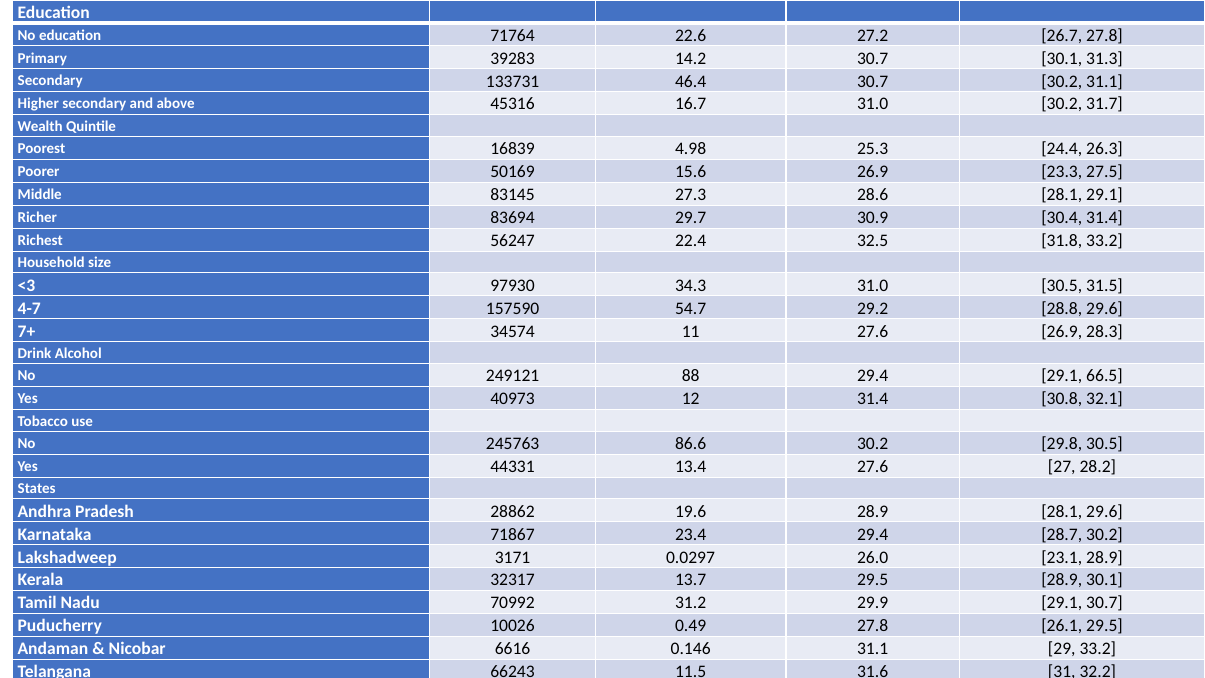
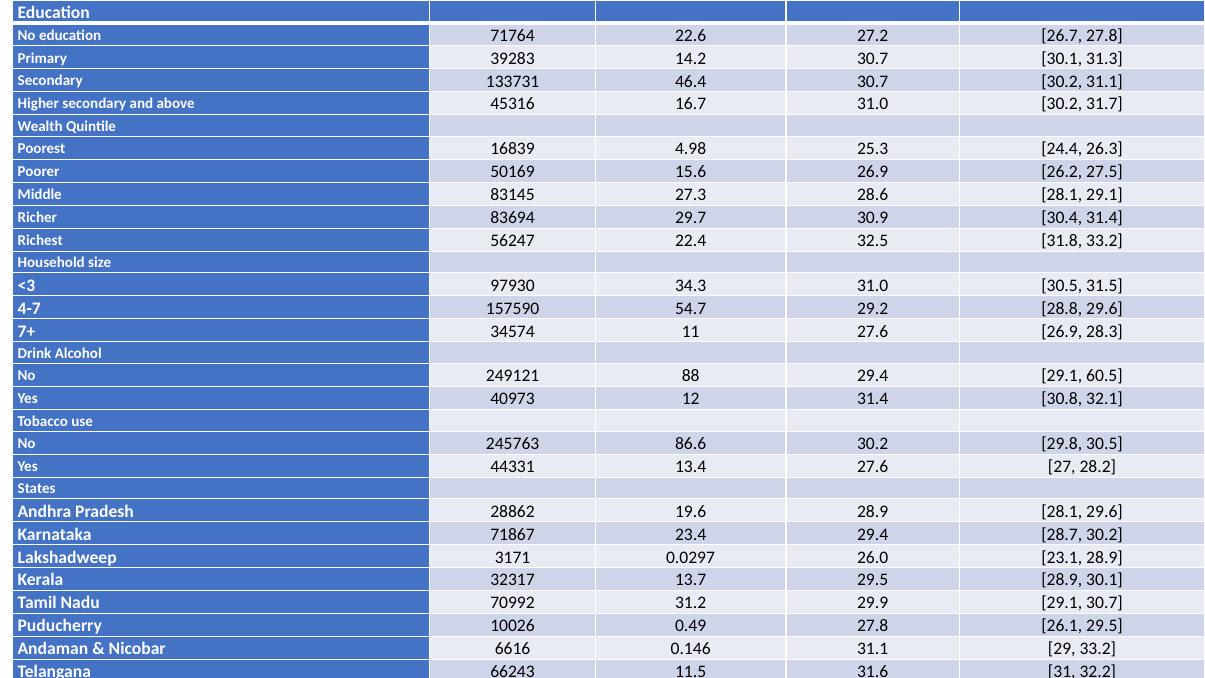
23.3: 23.3 -> 26.2
66.5: 66.5 -> 60.5
